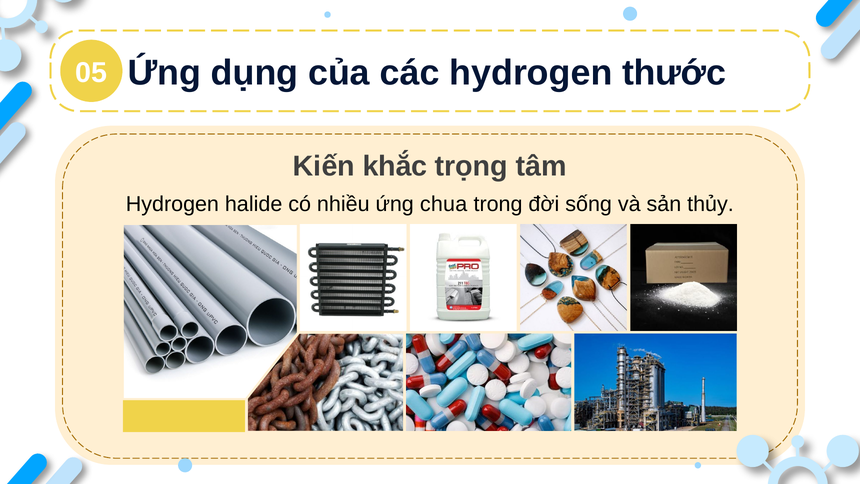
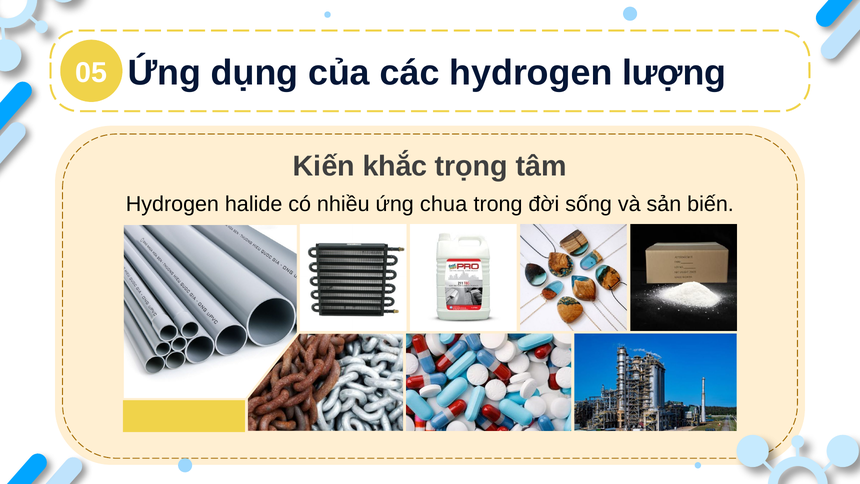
thước: thước -> lượng
thủy: thủy -> biến
